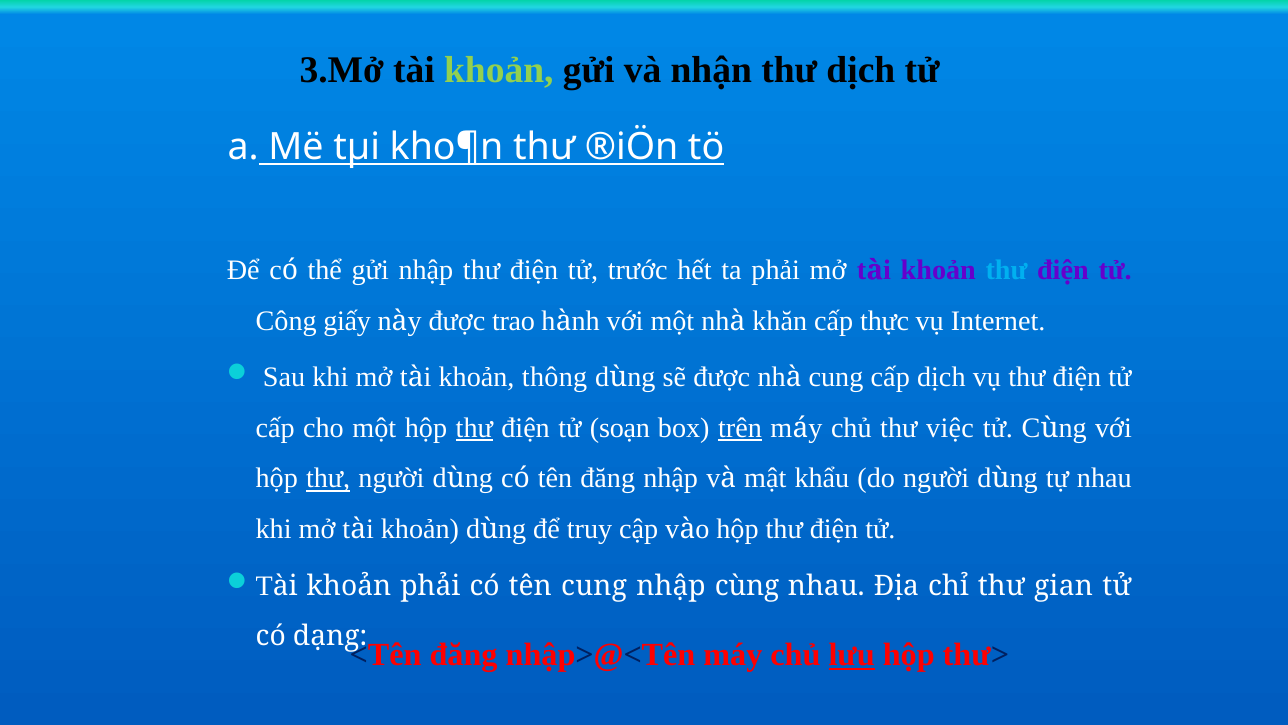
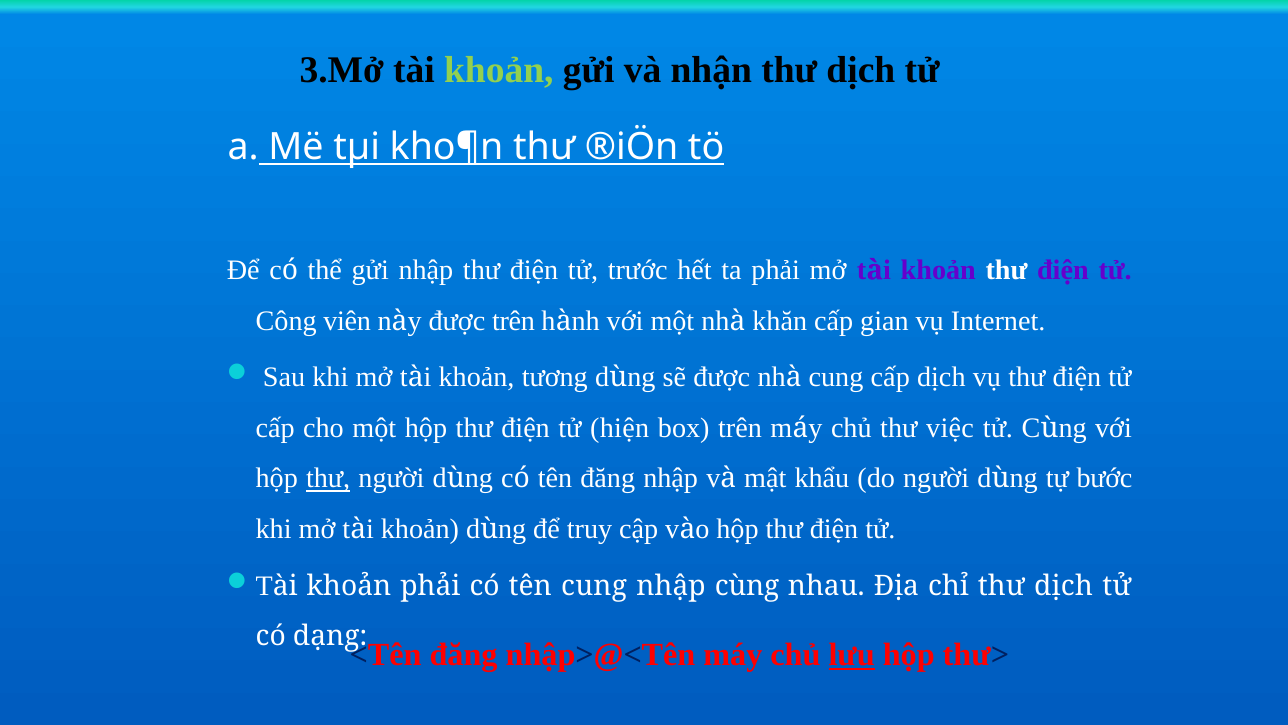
thư at (1007, 270) colour: light blue -> white
giấy: giấy -> viên
được trao: trao -> trên
thực: thực -> gian
thông: thông -> tương
thư at (474, 428) underline: present -> none
soạn: soạn -> hiện
trên at (740, 428) underline: present -> none
tự nhau: nhau -> bước
chỉ thư gian: gian -> dịch
